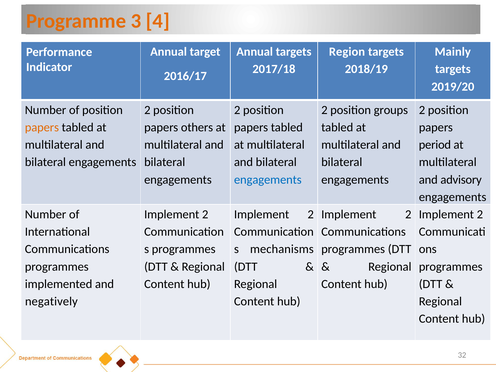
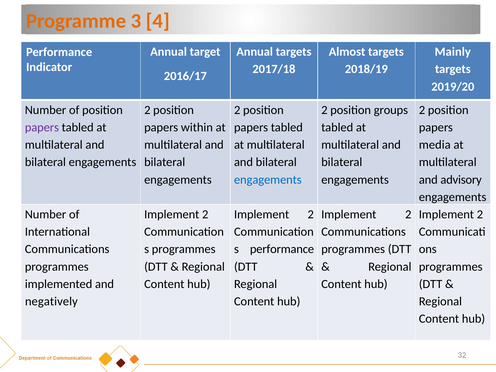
Region: Region -> Almost
papers at (42, 127) colour: orange -> purple
others: others -> within
period: period -> media
mechanisms at (282, 249): mechanisms -> performance
